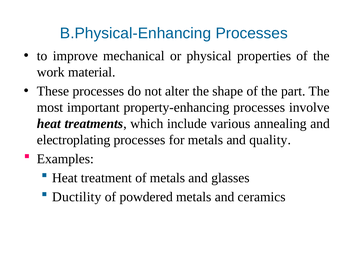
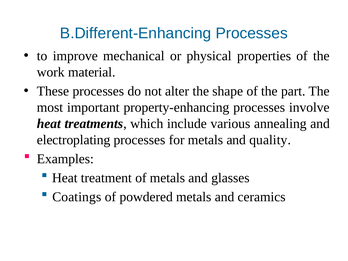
B.Physical‑Enhancing: B.Physical‑Enhancing -> B.Different‑Enhancing
Ductility: Ductility -> Coatings
